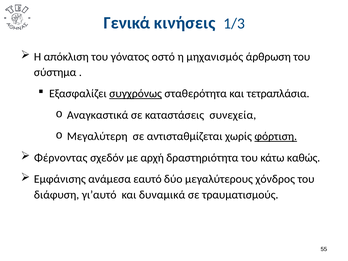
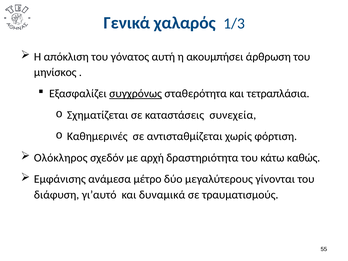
κινήσεις: κινήσεις -> χαλαρός
οστό: οστό -> αυτή
μηχανισμός: μηχανισμός -> ακουμπήσει
σύστημα: σύστημα -> μηνίσκος
Αναγκαστικά: Αναγκαστικά -> Σχηματίζεται
Μεγαλύτερη: Μεγαλύτερη -> Καθημερινές
φόρτιση underline: present -> none
Φέρνοντας: Φέρνοντας -> Ολόκληρος
εαυτό: εαυτό -> μέτρο
χόνδρος: χόνδρος -> γίνονται
